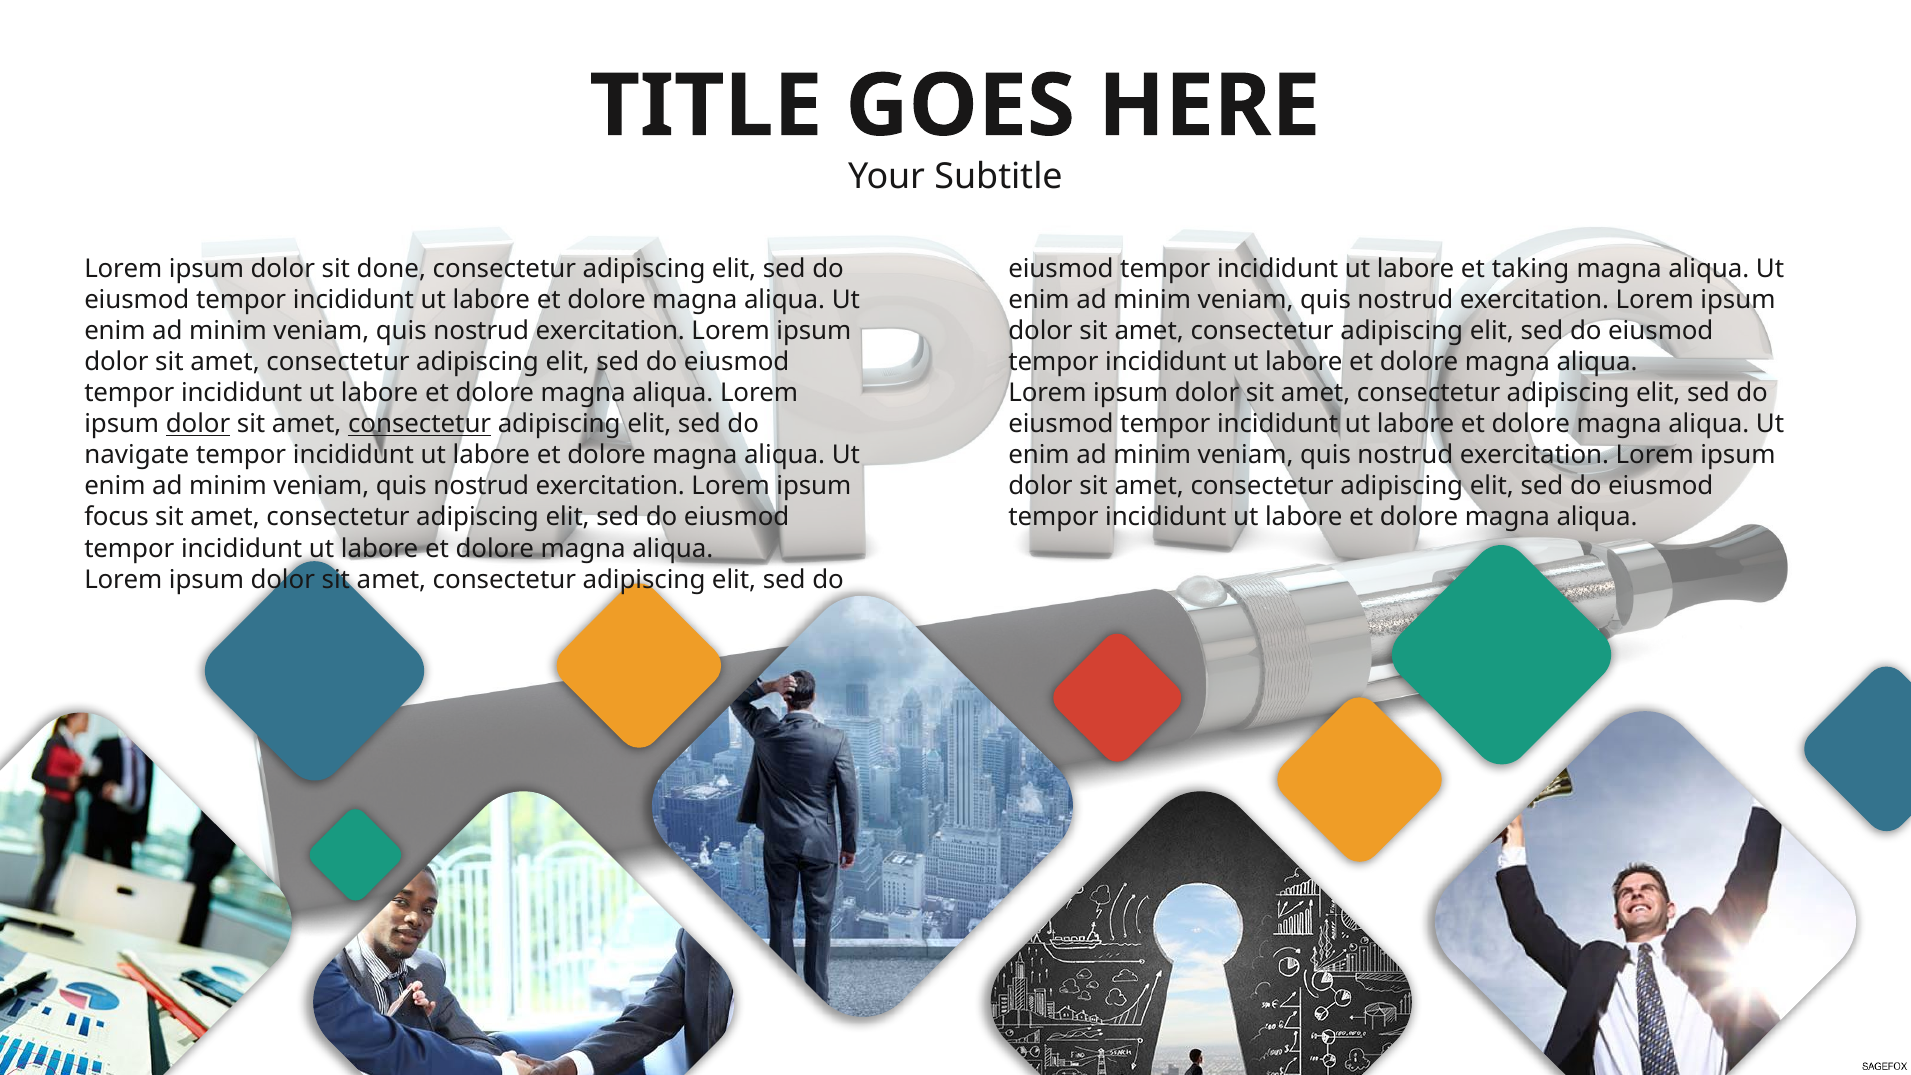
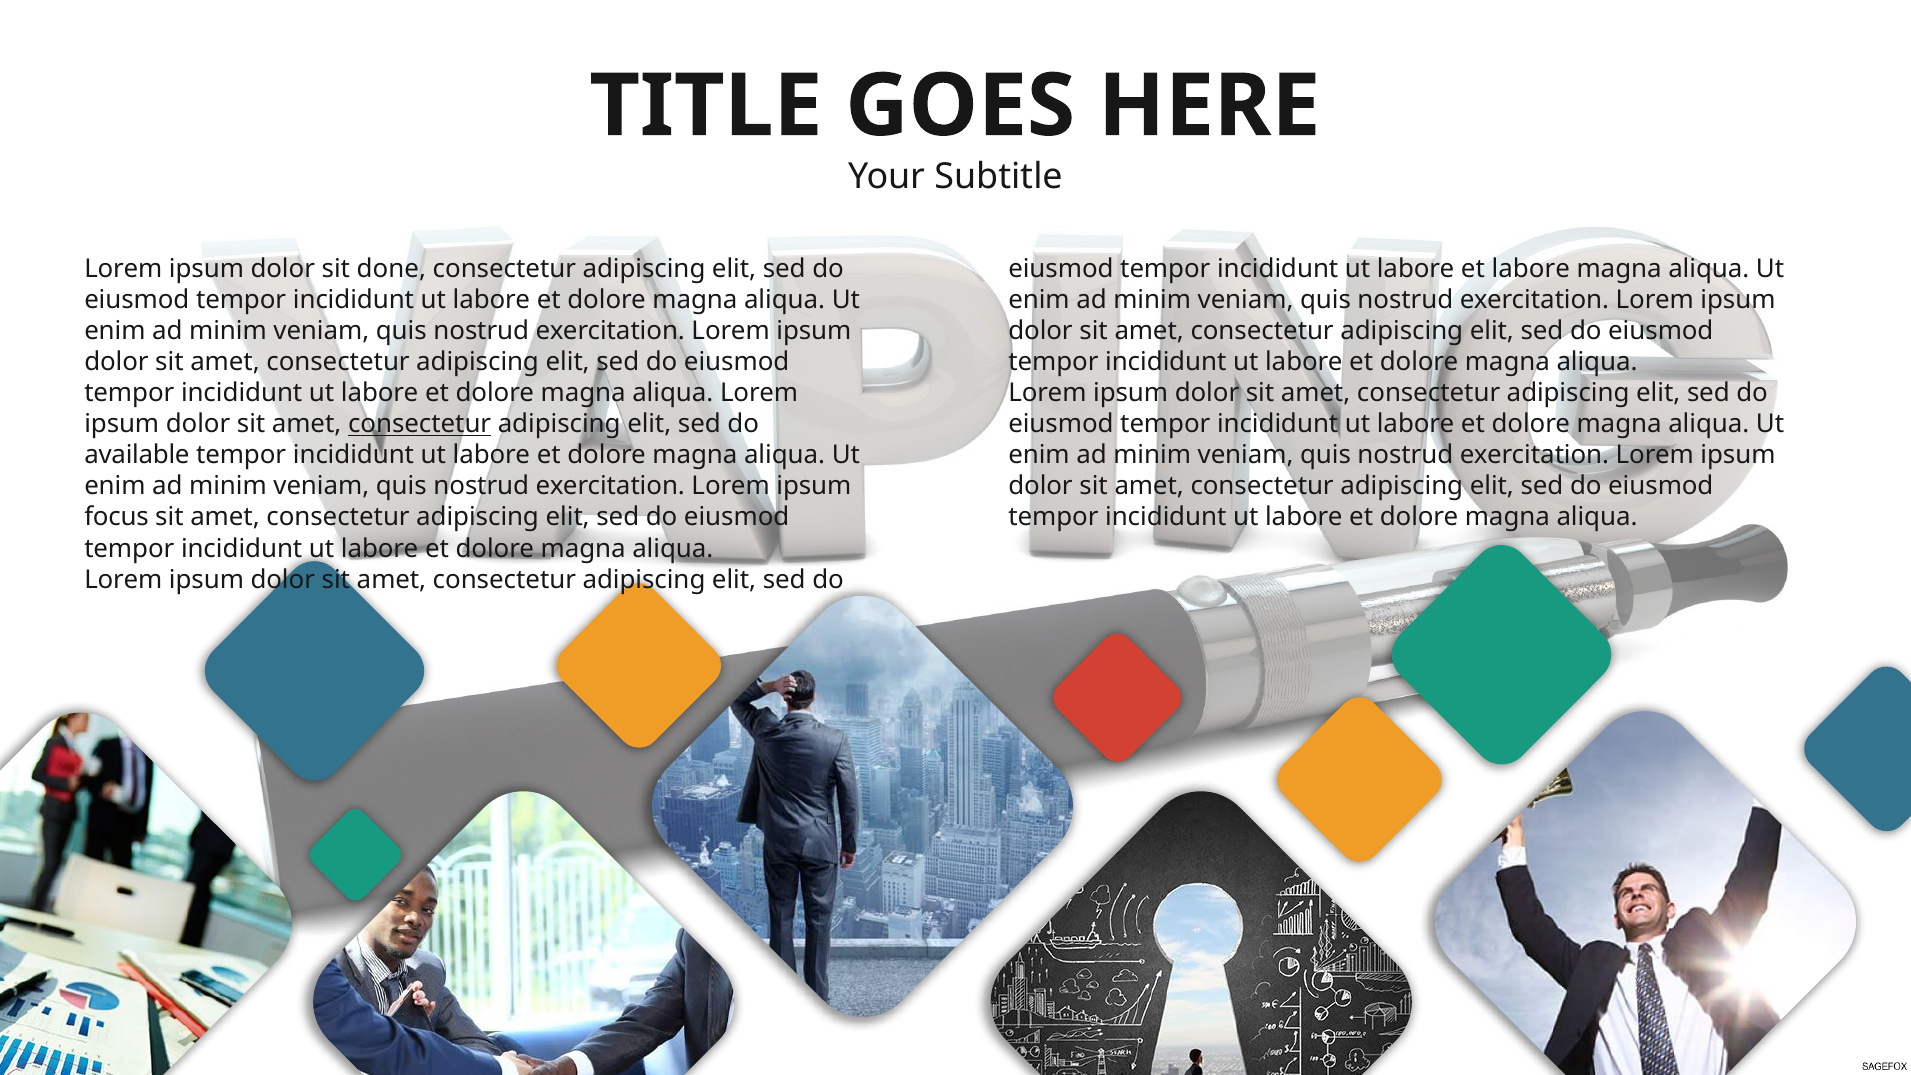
et taking: taking -> labore
dolor at (198, 424) underline: present -> none
navigate: navigate -> available
